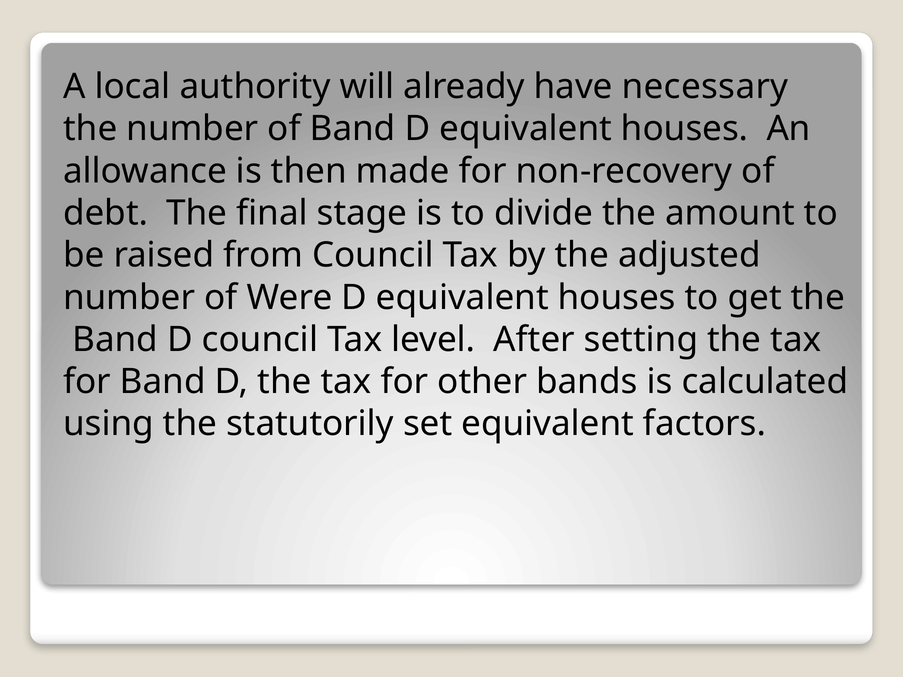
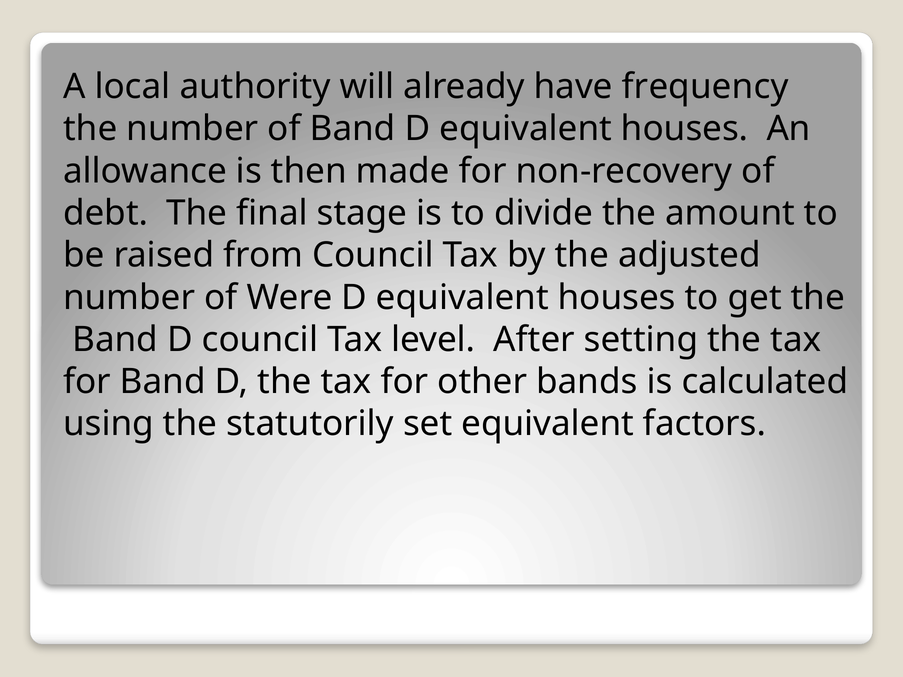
necessary: necessary -> frequency
